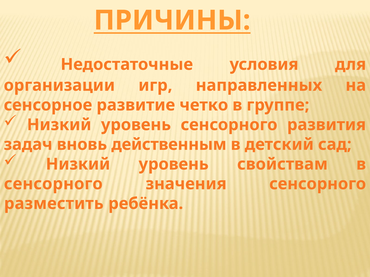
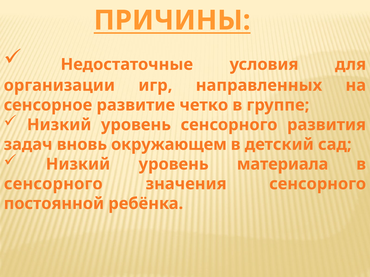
действенным: действенным -> окружающем
свойствам: свойствам -> материала
разместить: разместить -> постоянной
